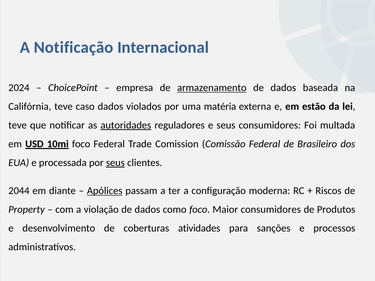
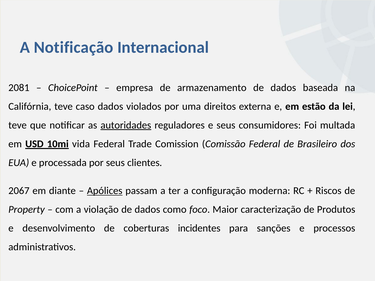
2024: 2024 -> 2081
armazenamento underline: present -> none
matéria: matéria -> direitos
10mi foco: foco -> vida
seus at (115, 163) underline: present -> none
2044: 2044 -> 2067
Maior consumidores: consumidores -> caracterização
atividades: atividades -> incidentes
